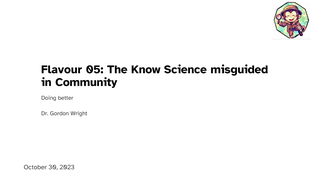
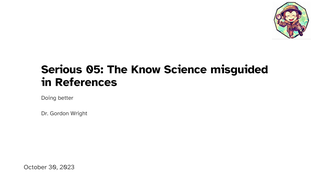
Flavour: Flavour -> Serious
Community: Community -> References
